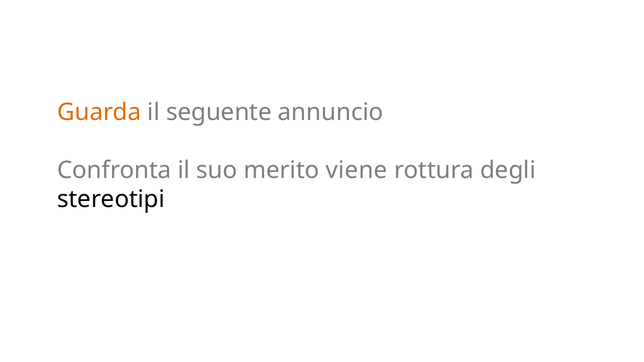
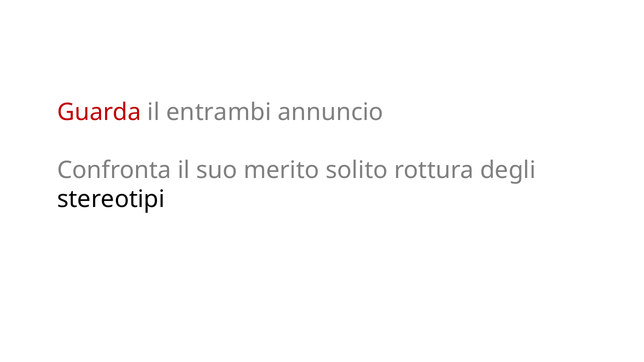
Guarda colour: orange -> red
seguente: seguente -> entrambi
viene: viene -> solito
